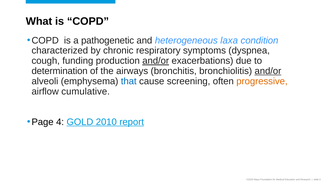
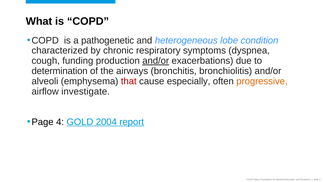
laxa: laxa -> lobe
and/or at (268, 71) underline: present -> none
that colour: blue -> red
screening: screening -> especially
cumulative: cumulative -> investigate
2010: 2010 -> 2004
